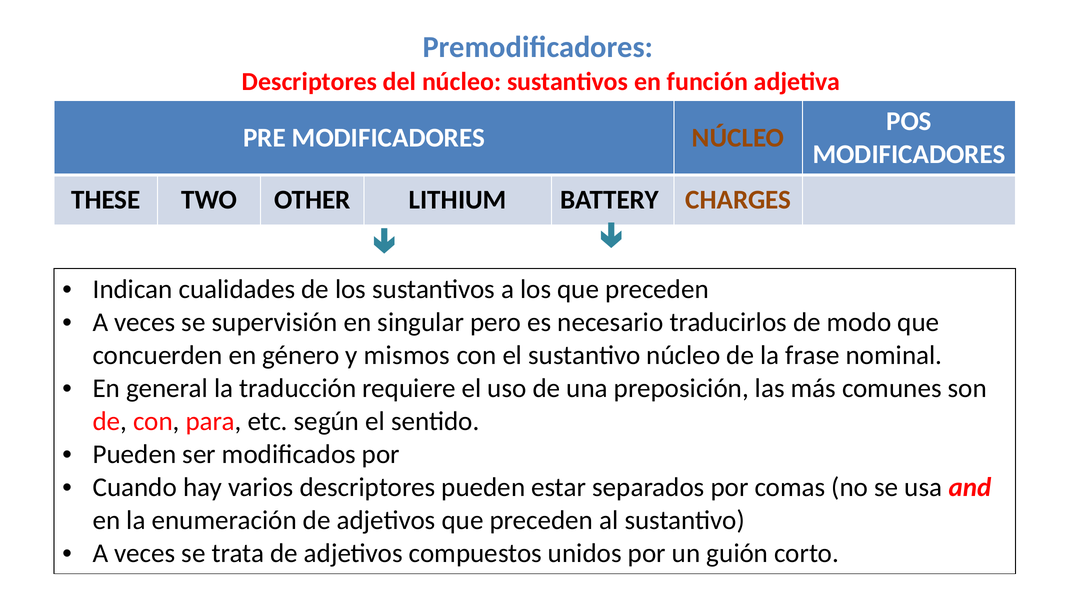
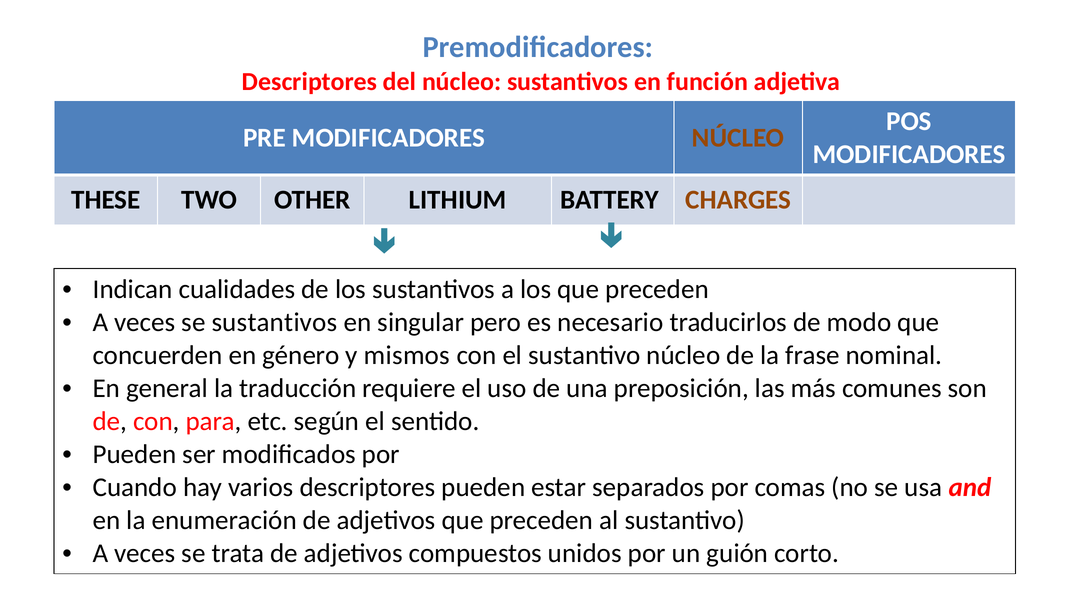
se supervisión: supervisión -> sustantivos
